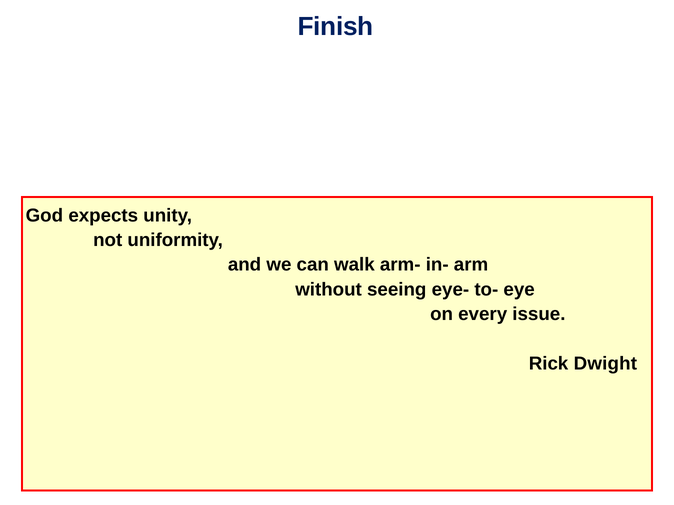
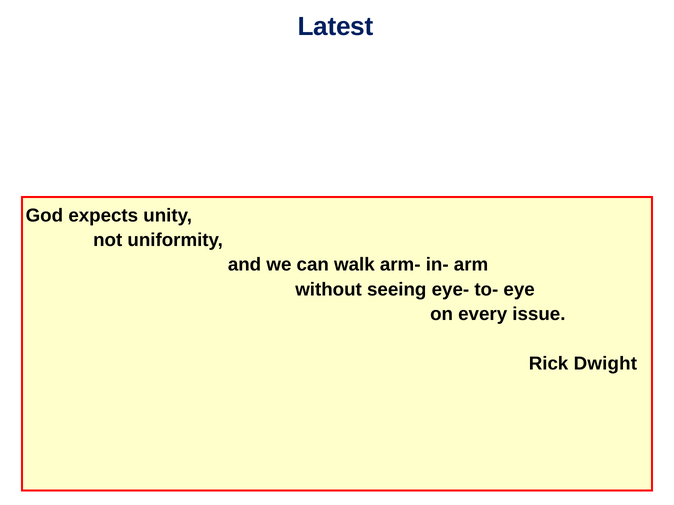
Finish: Finish -> Latest
